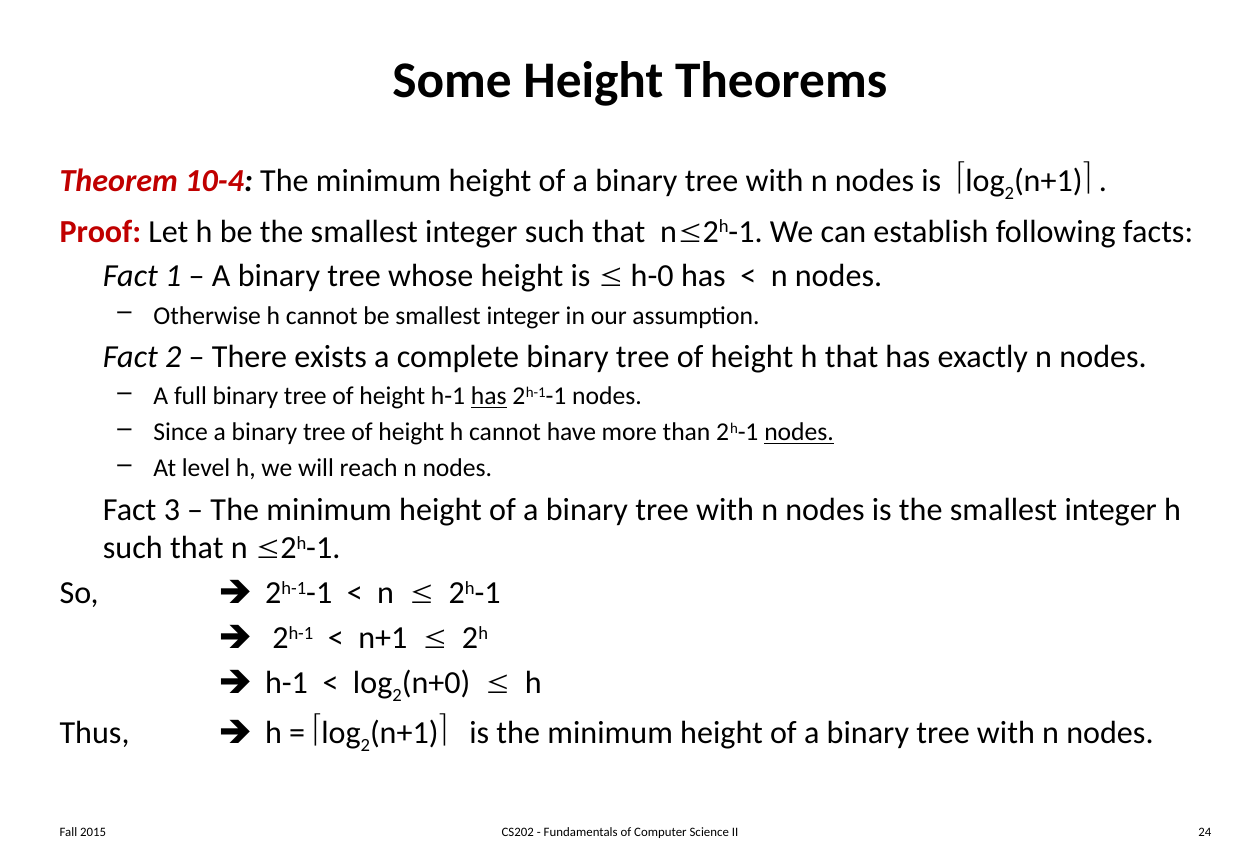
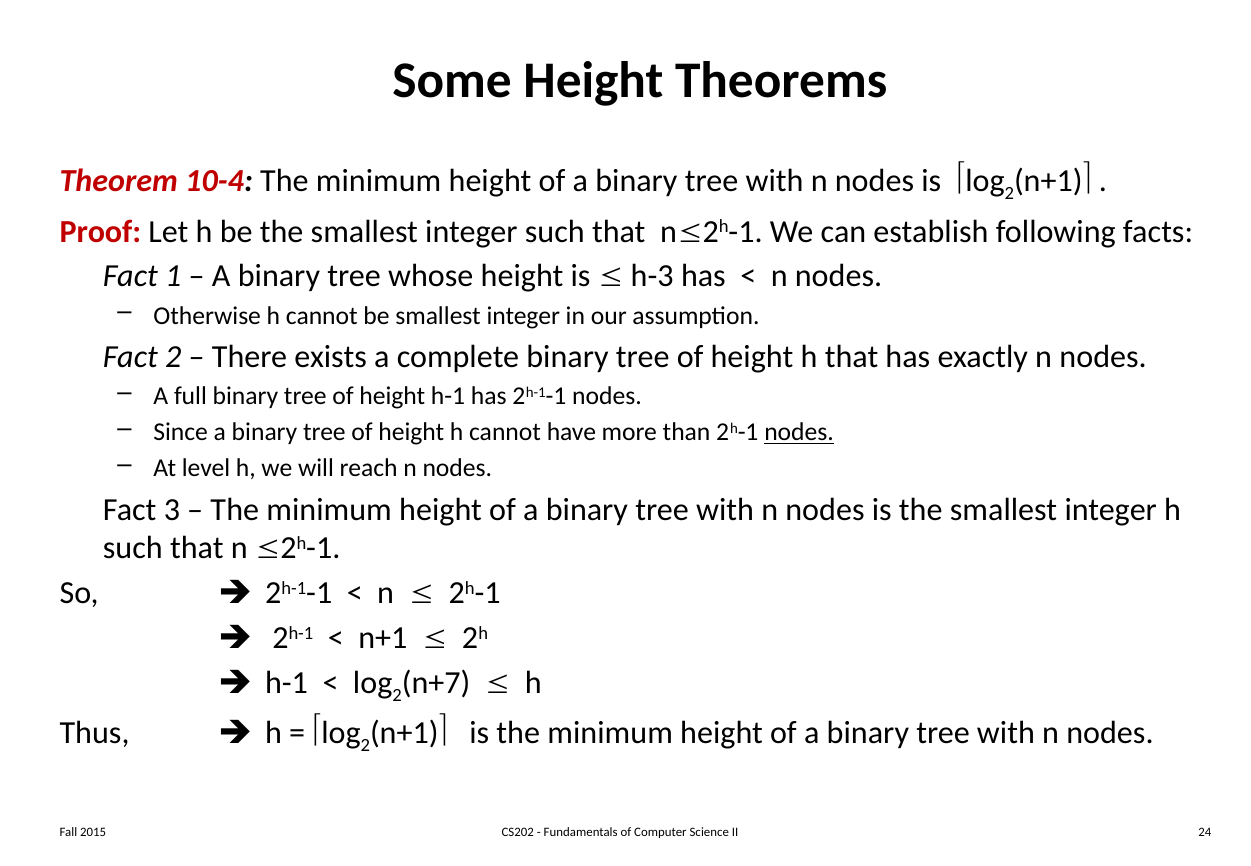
h-0: h-0 -> h-3
has at (489, 397) underline: present -> none
n+0: n+0 -> n+7
